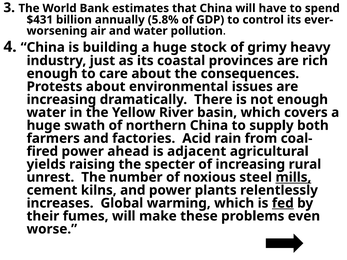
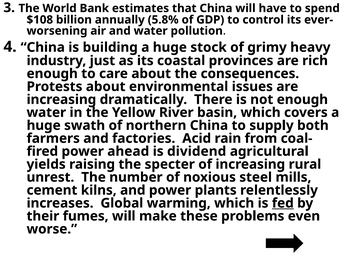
$431: $431 -> $108
adjacent: adjacent -> dividend
mills underline: present -> none
